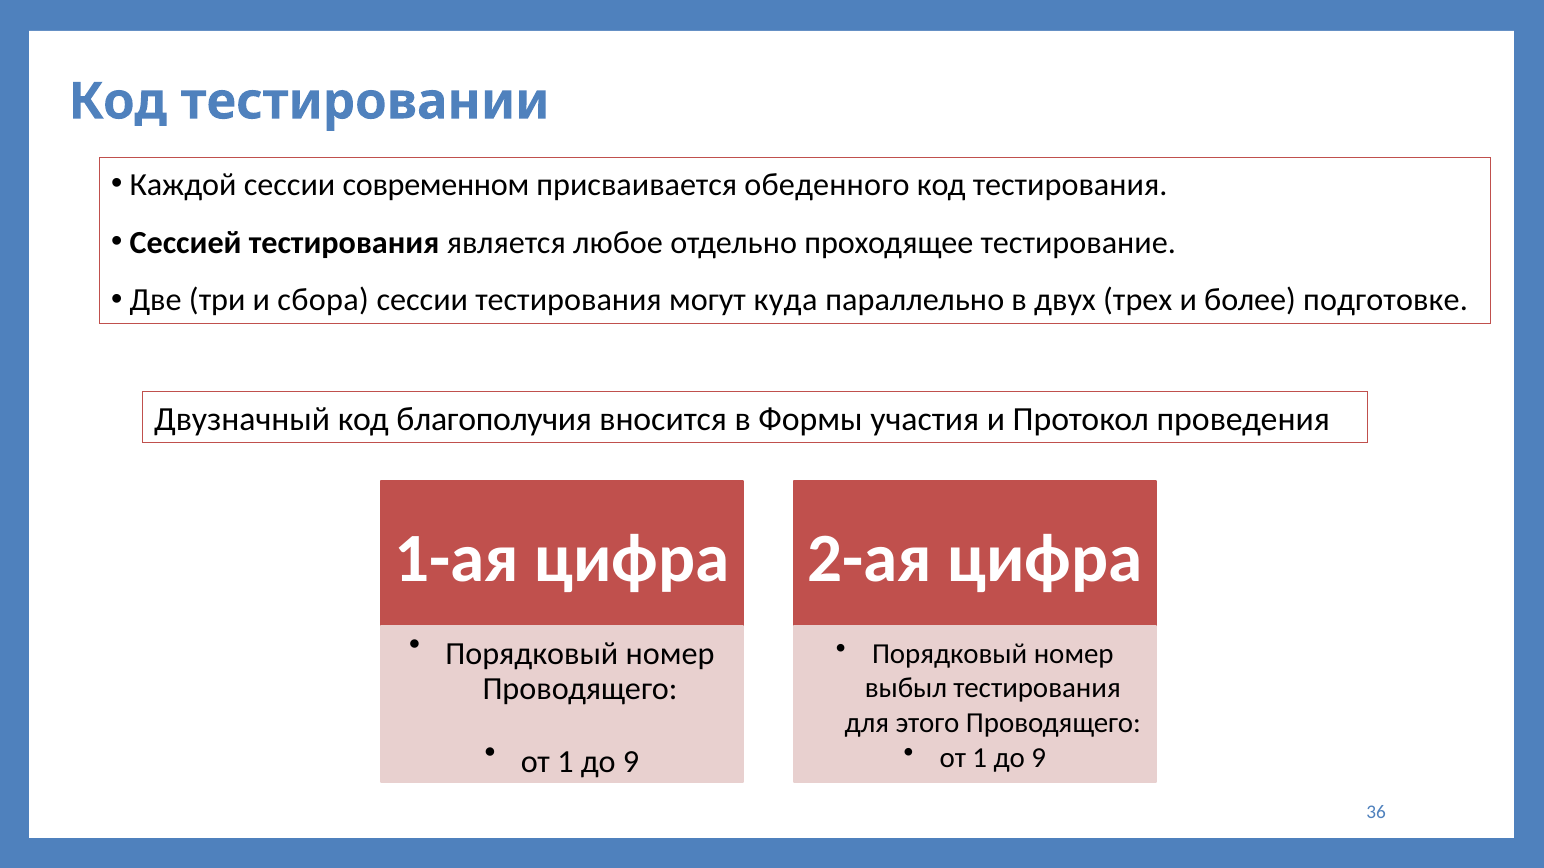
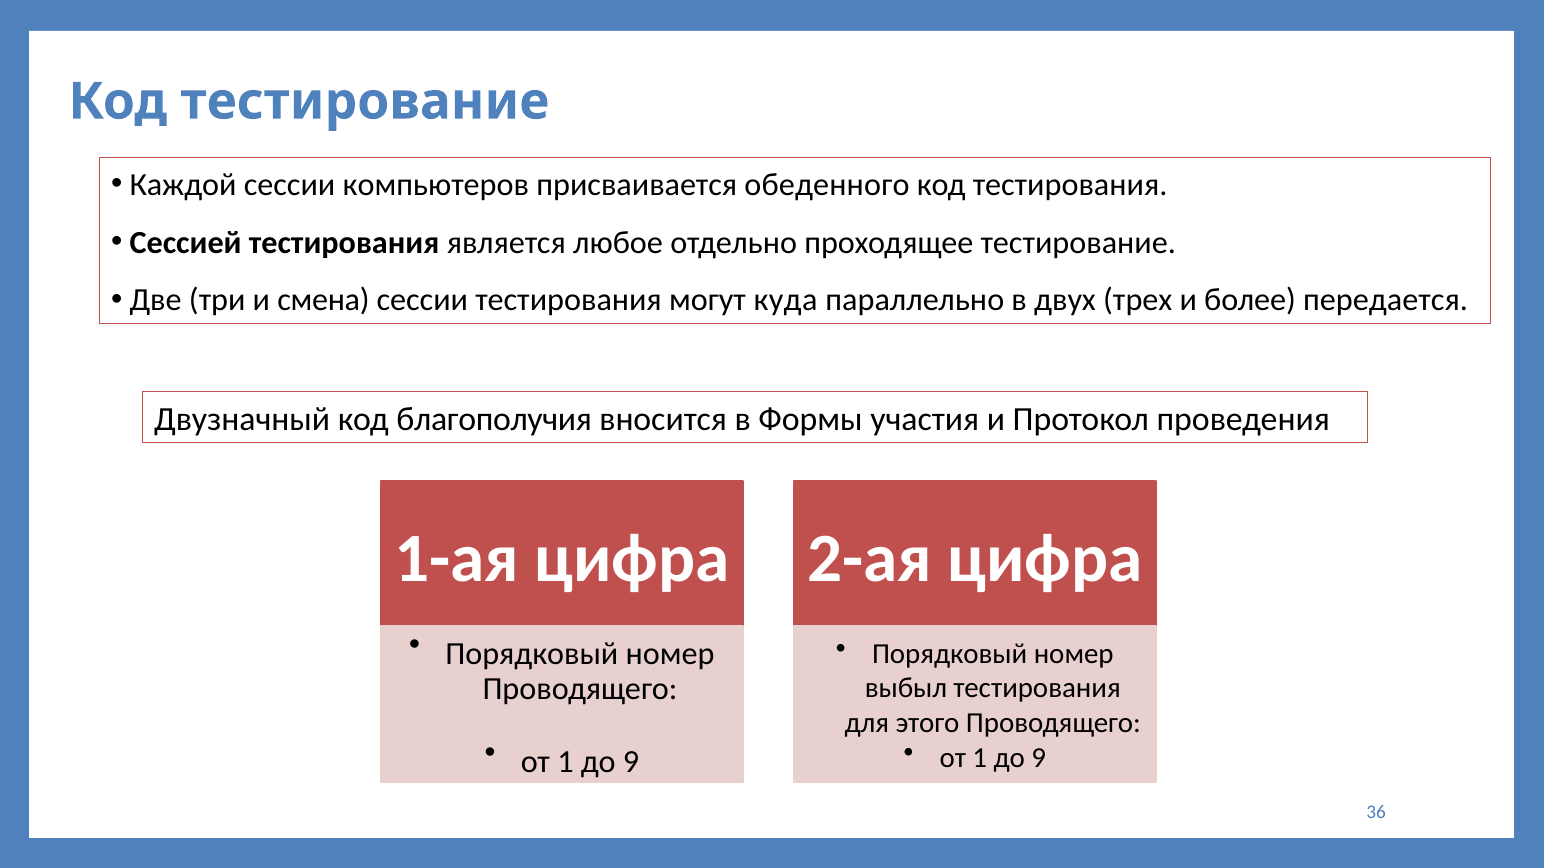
Код тестировании: тестировании -> тестирование
современном: современном -> компьютеров
сбора: сбора -> смена
подготовке: подготовке -> передается
